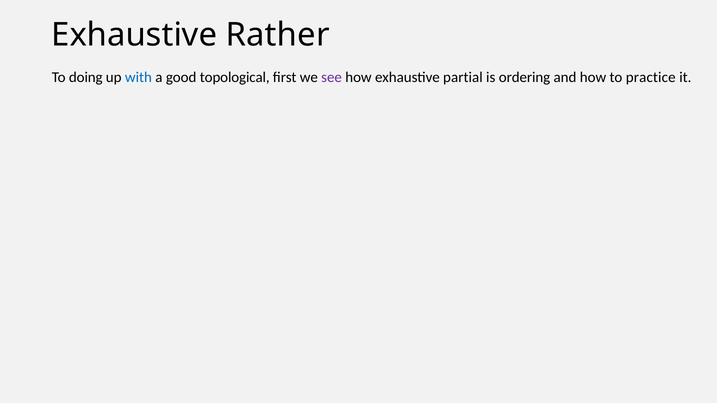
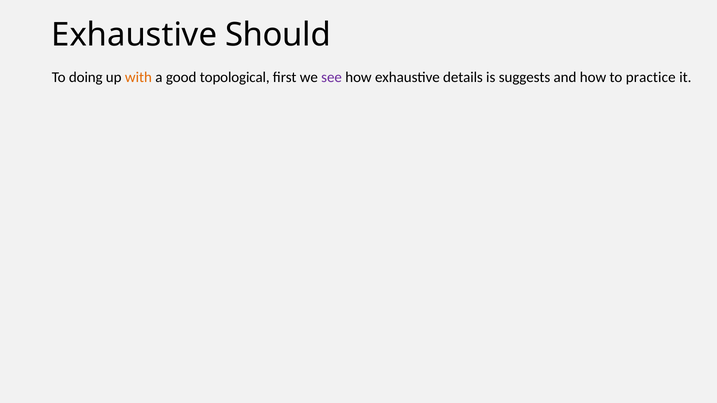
Rather: Rather -> Should
with colour: blue -> orange
partial: partial -> details
ordering: ordering -> suggests
